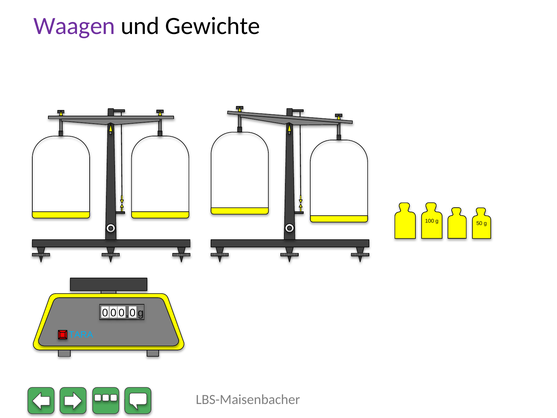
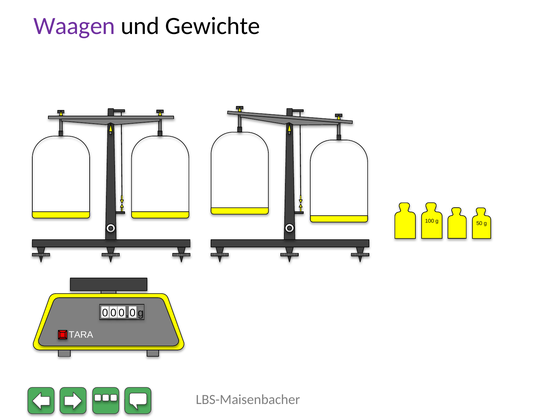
TARA colour: light blue -> white
